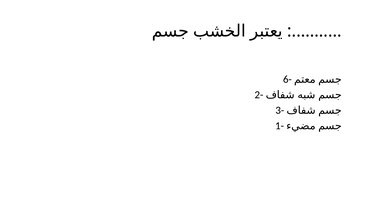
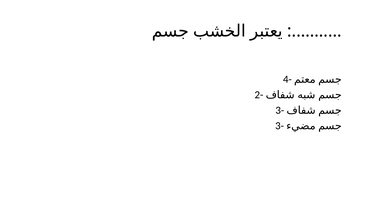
6-: 6- -> 4-
1- at (280, 126): 1- -> 3-
